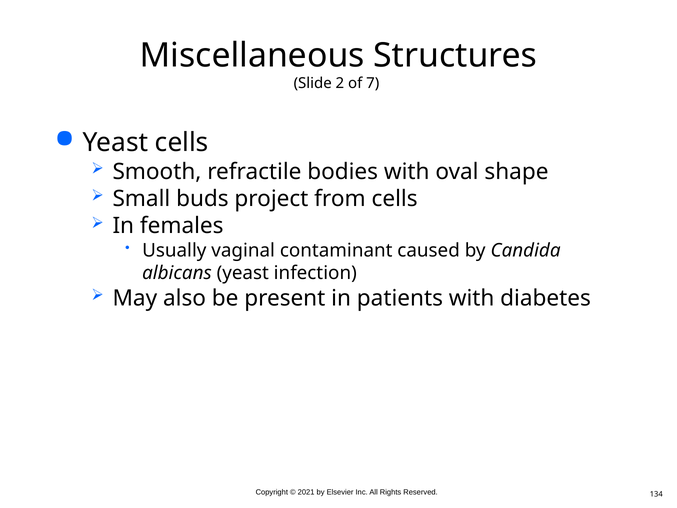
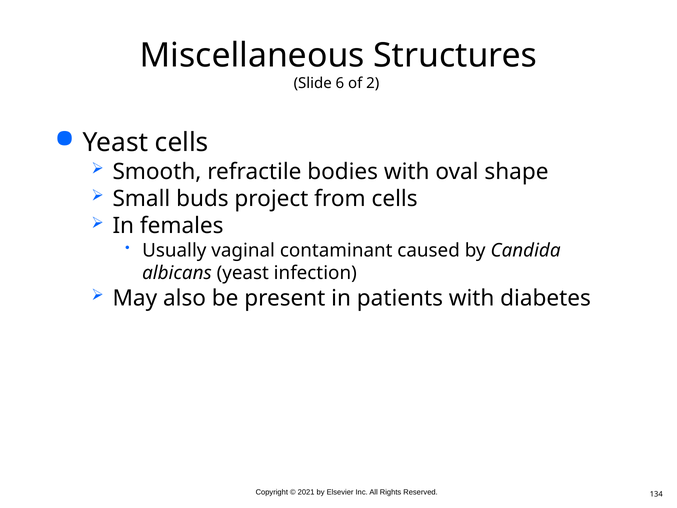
2: 2 -> 6
7: 7 -> 2
